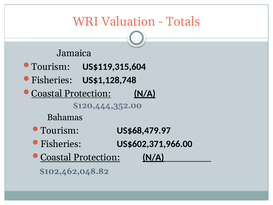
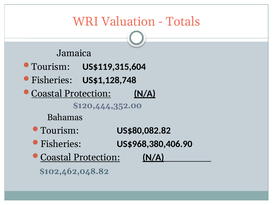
US$68,479.97: US$68,479.97 -> US$80,082.82
US$602,371,966.00: US$602,371,966.00 -> US$968,380,406.90
